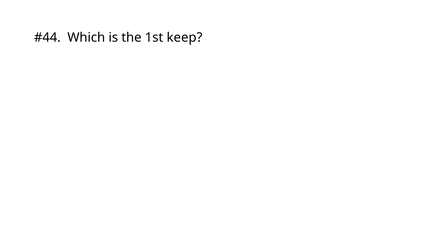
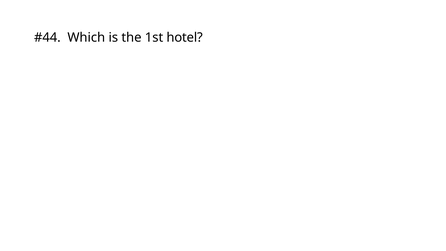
keep: keep -> hotel
